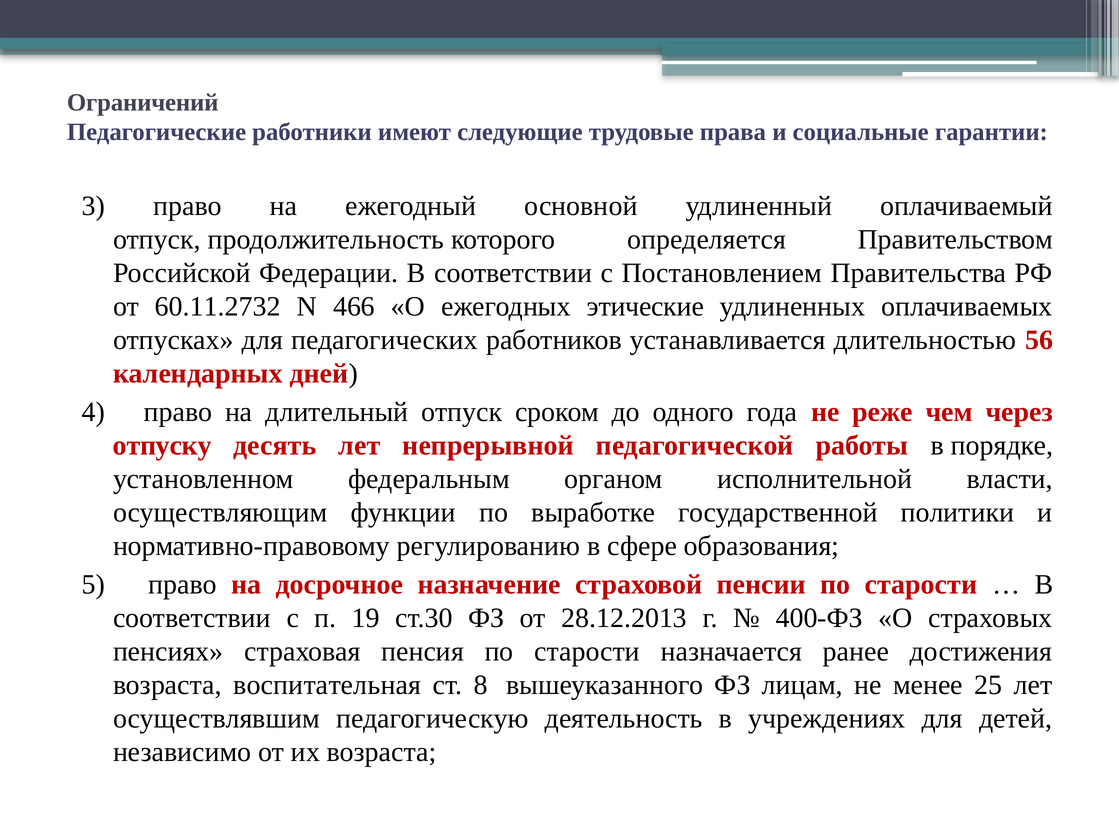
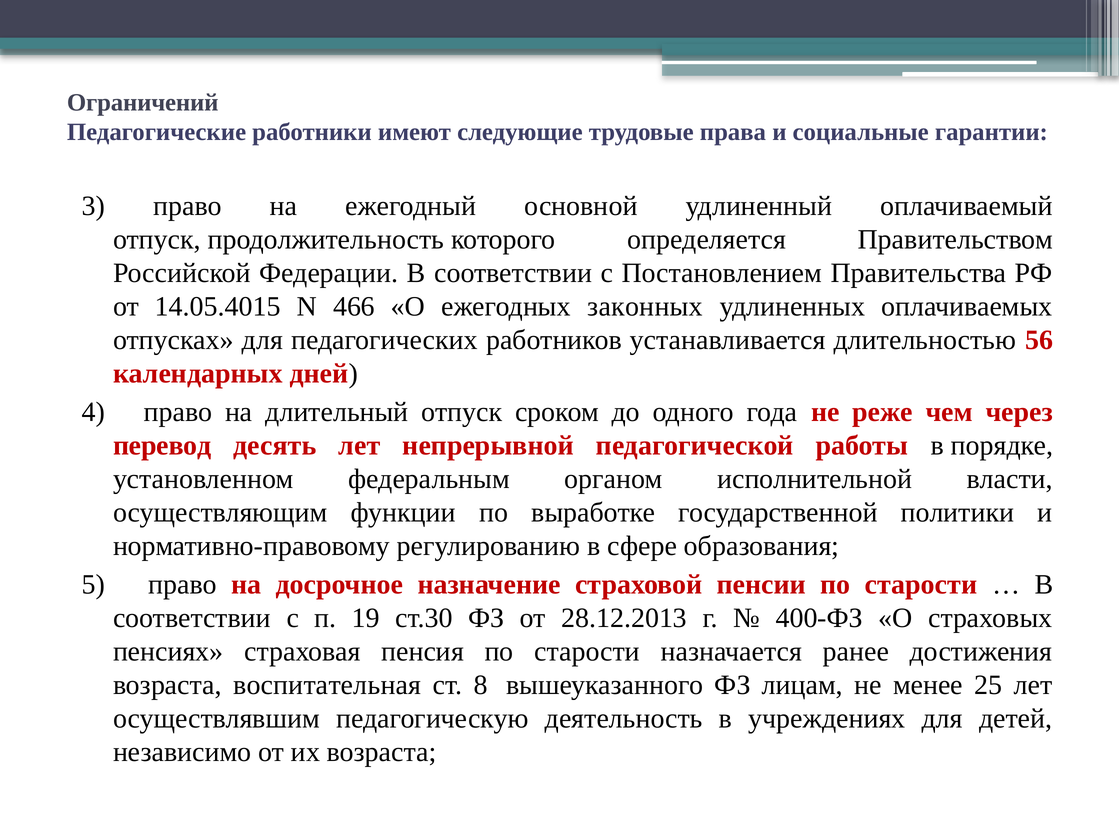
60.11.2732: 60.11.2732 -> 14.05.4015
этические: этические -> законных
отпуску: отпуску -> перевод
